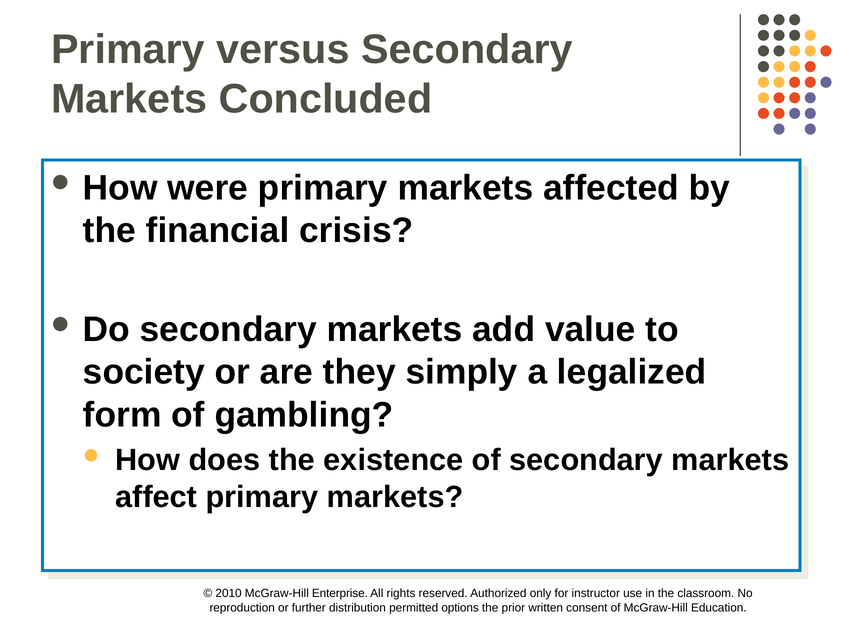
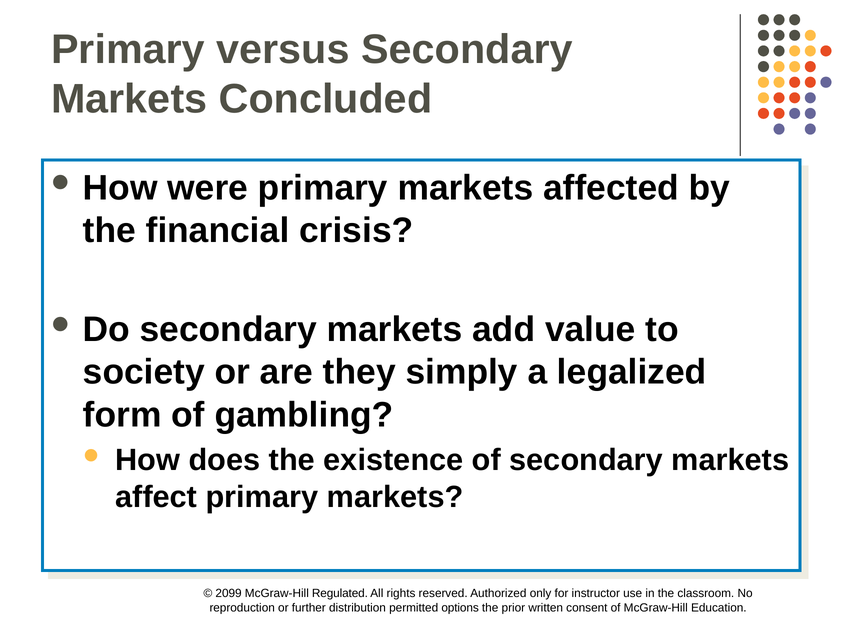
2010: 2010 -> 2099
Enterprise: Enterprise -> Regulated
